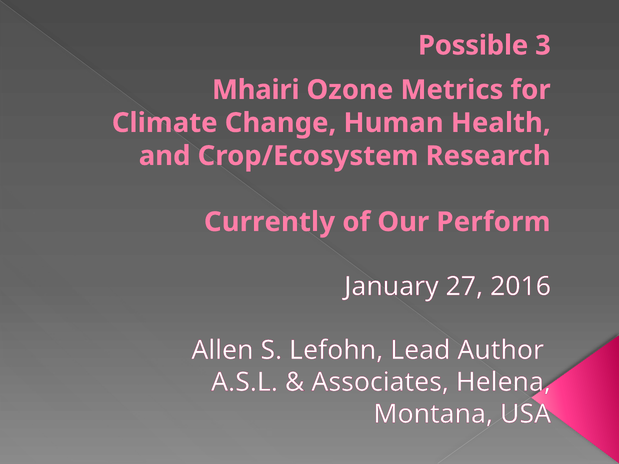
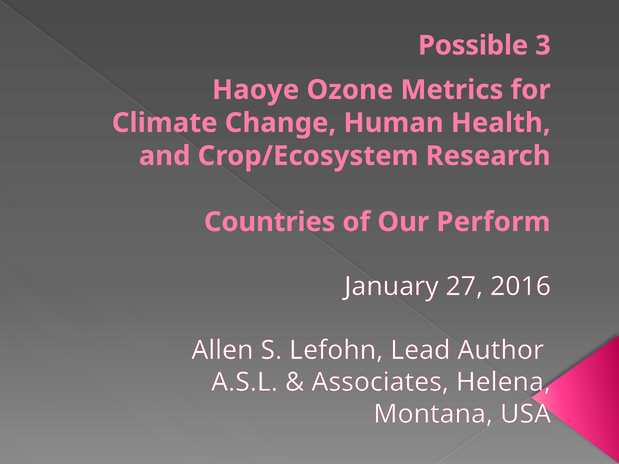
Mhairi: Mhairi -> Haoye
Currently: Currently -> Countries
